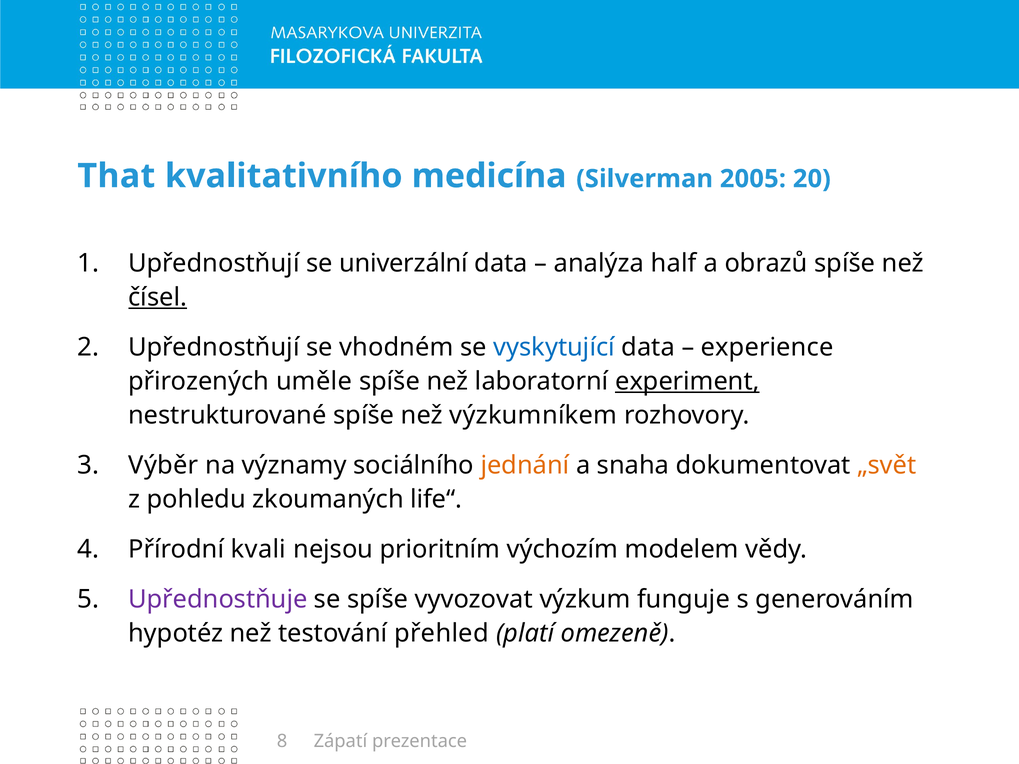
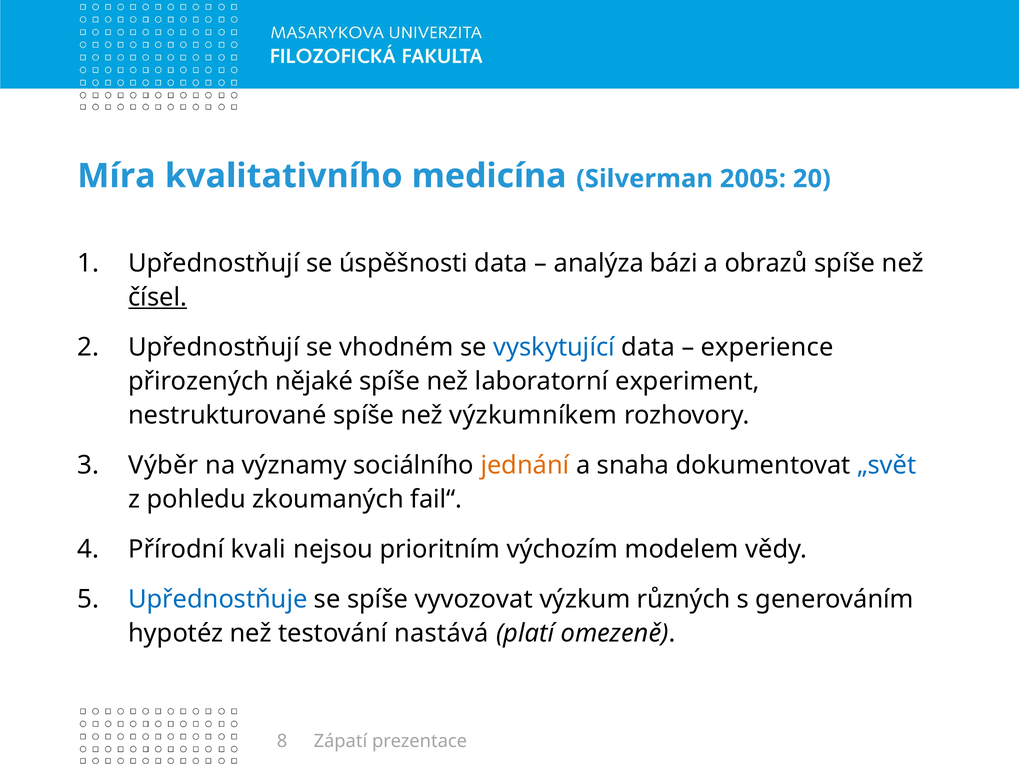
That: That -> Míra
univerzální: univerzální -> úspěšnosti
half: half -> bázi
uměle: uměle -> nějaké
experiment underline: present -> none
„svět colour: orange -> blue
life“: life“ -> fail“
Upřednostňuje colour: purple -> blue
funguje: funguje -> různých
přehled: přehled -> nastává
